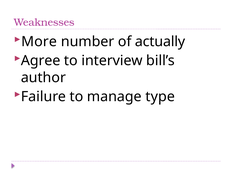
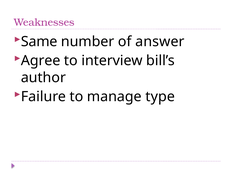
More: More -> Same
actually: actually -> answer
